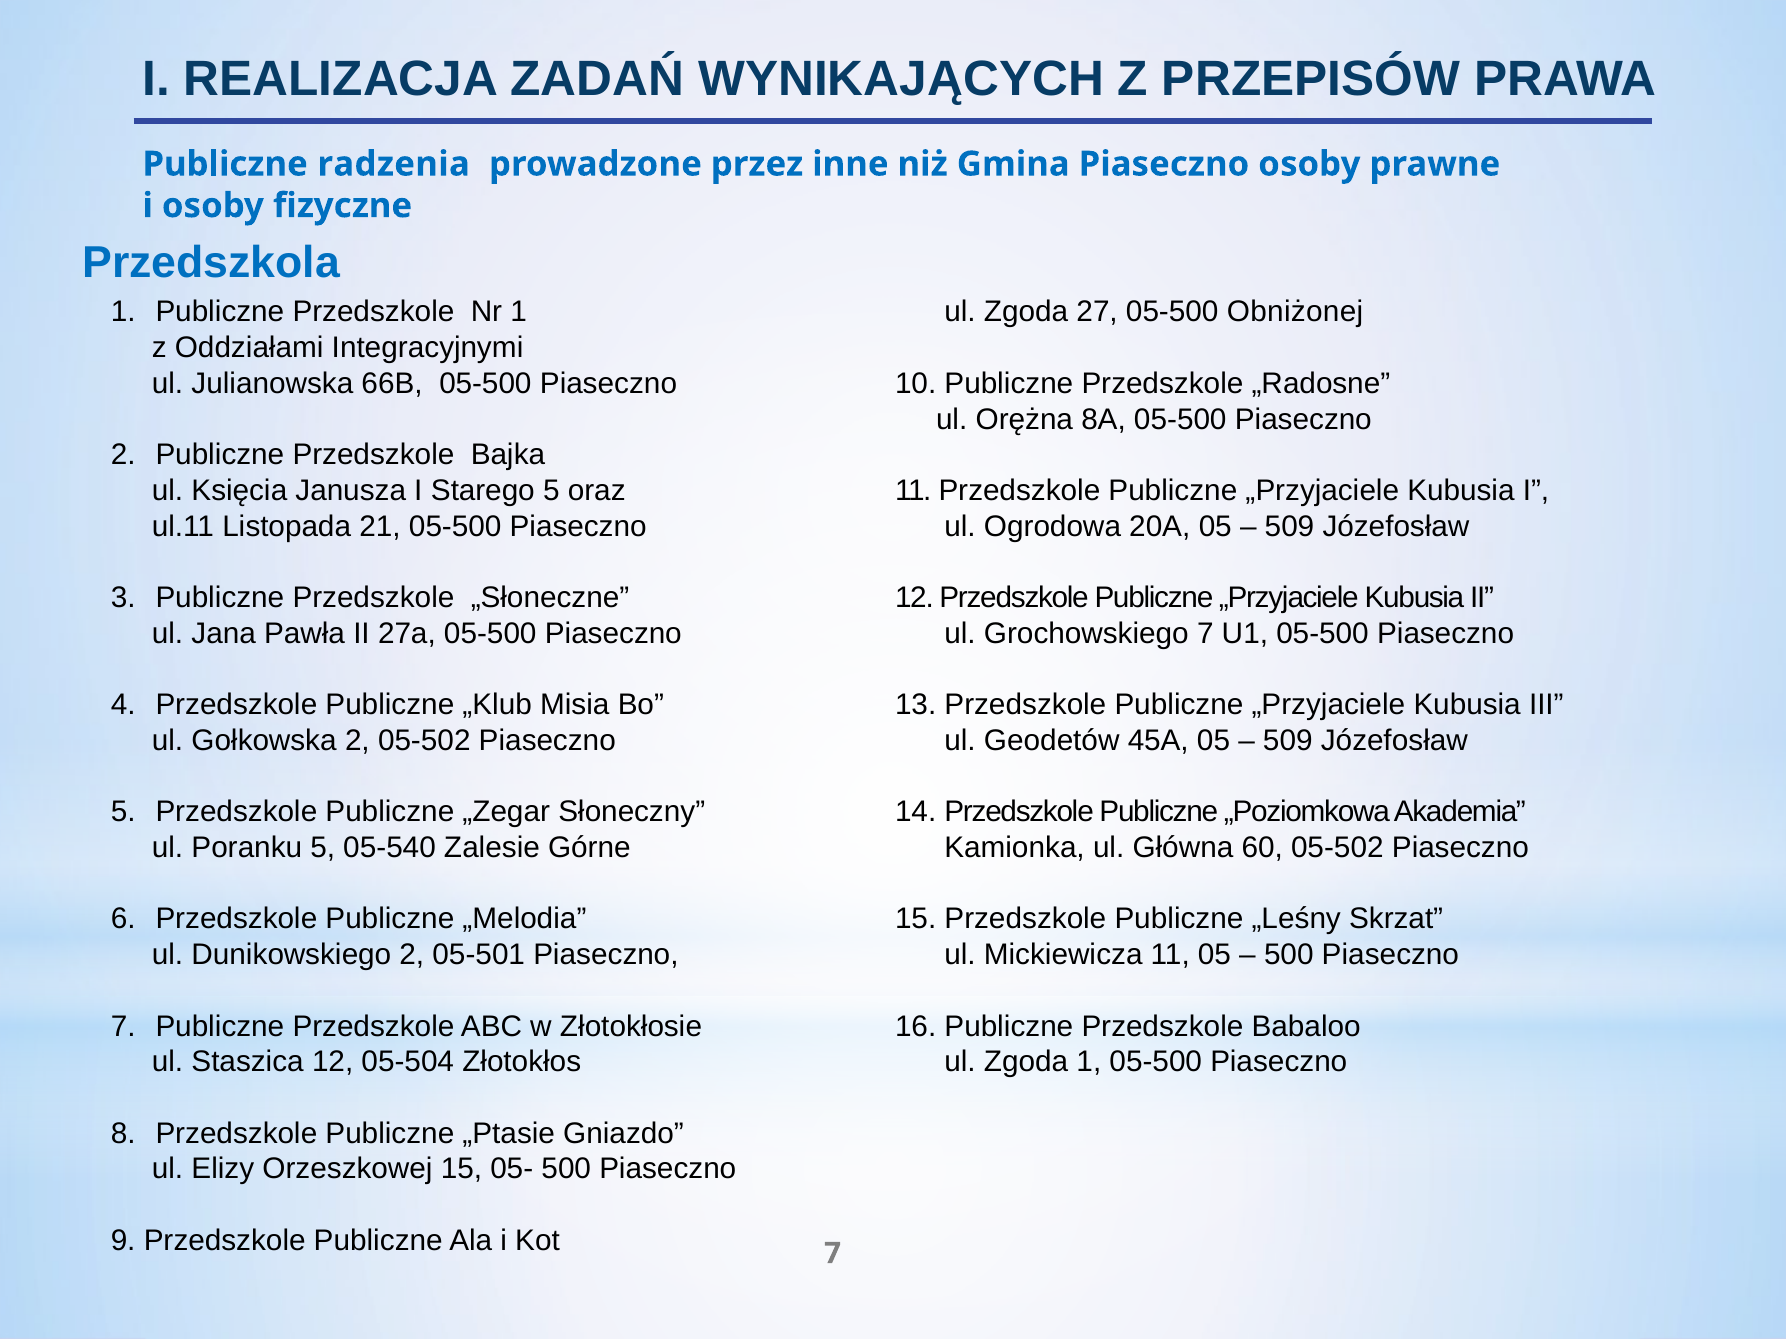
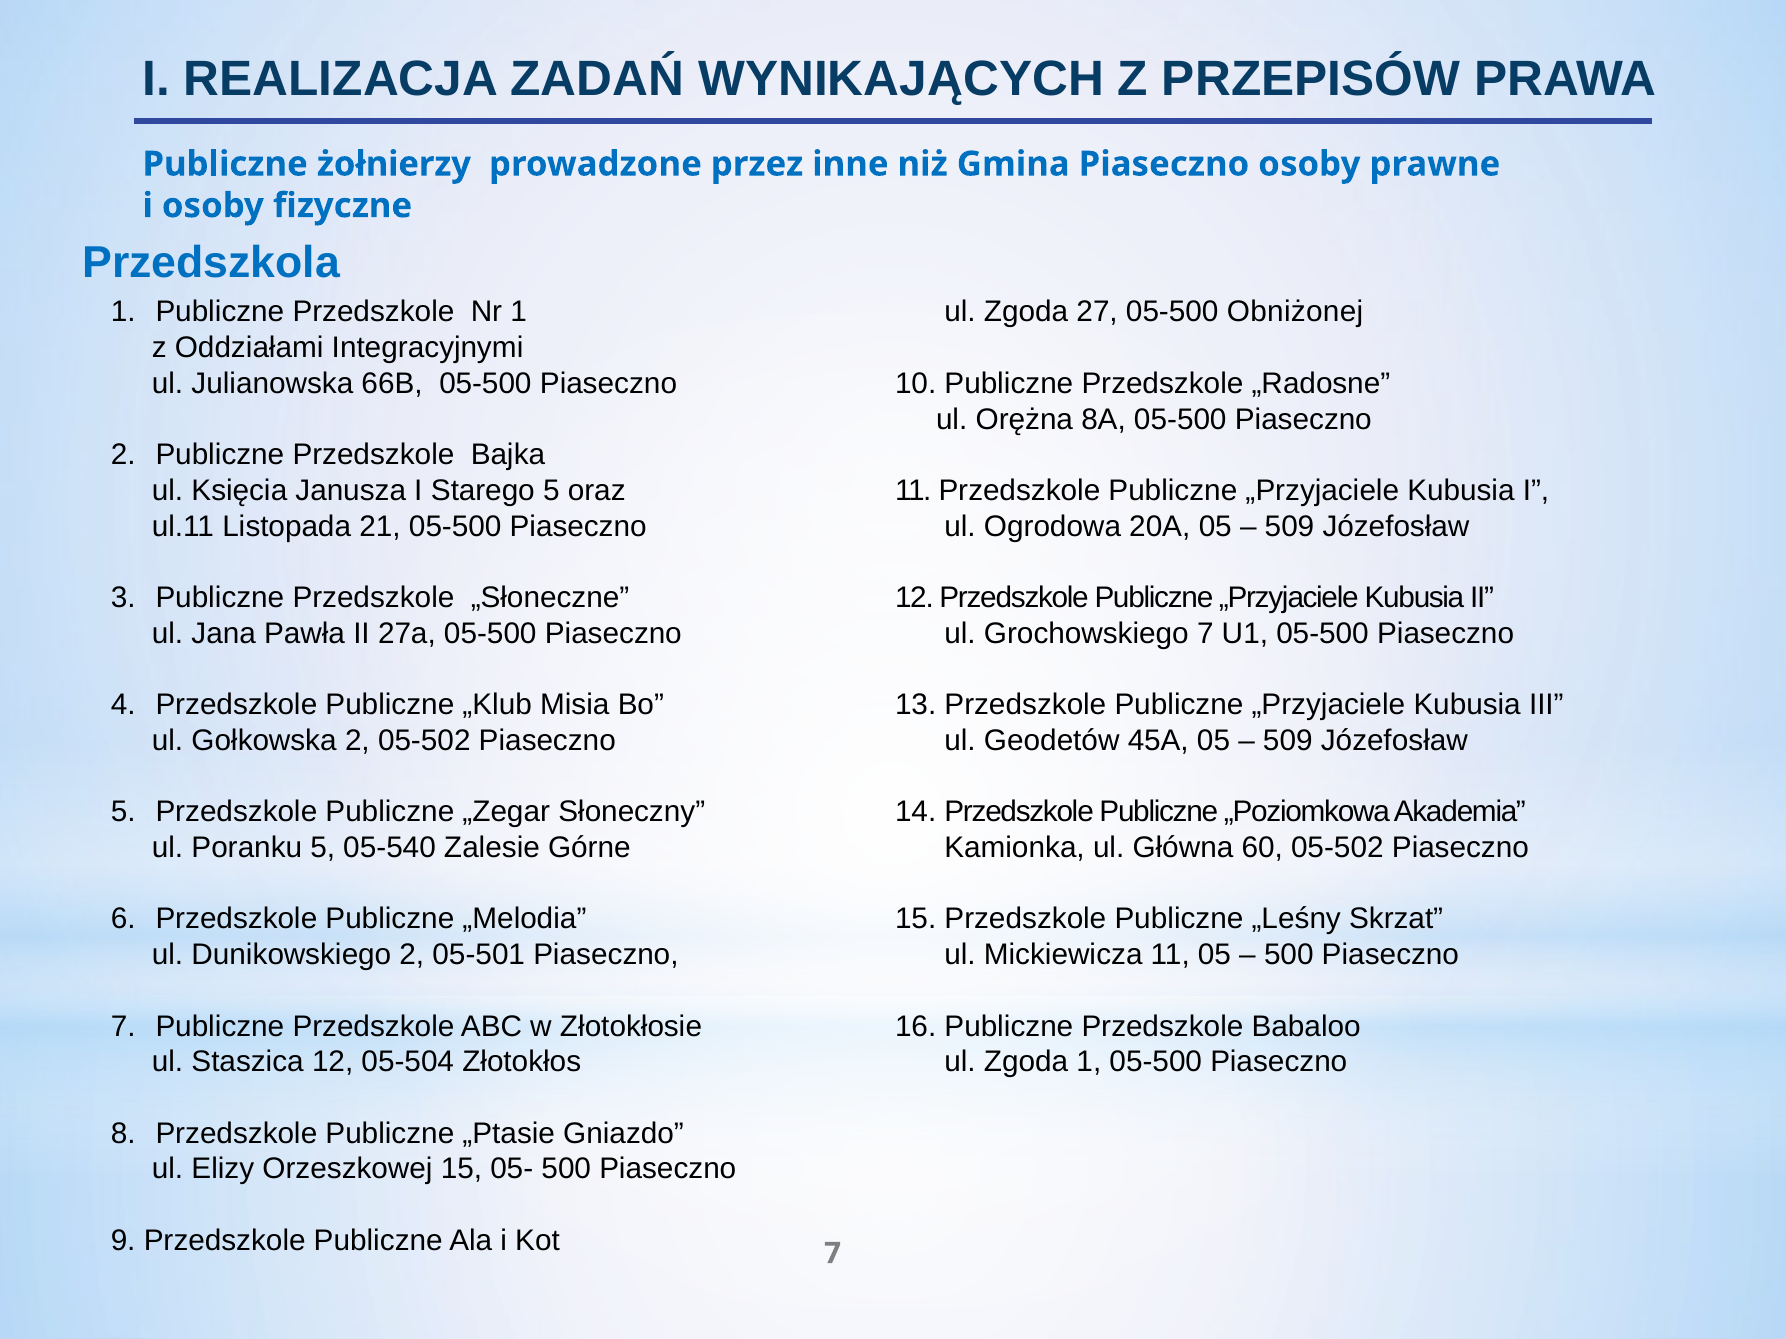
radzenia: radzenia -> żołnierzy
